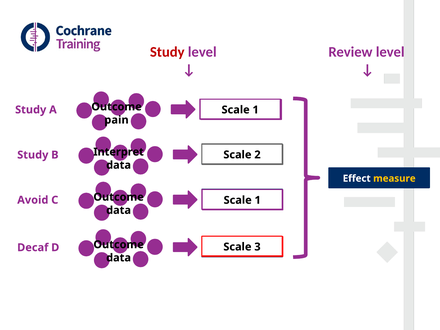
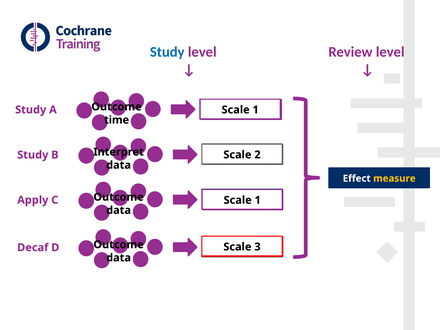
Study at (167, 52) colour: red -> blue
pain: pain -> time
Avoid: Avoid -> Apply
